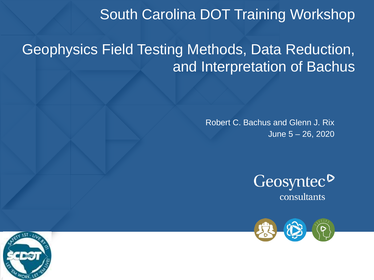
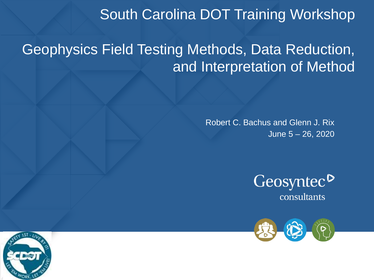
of Bachus: Bachus -> Method
